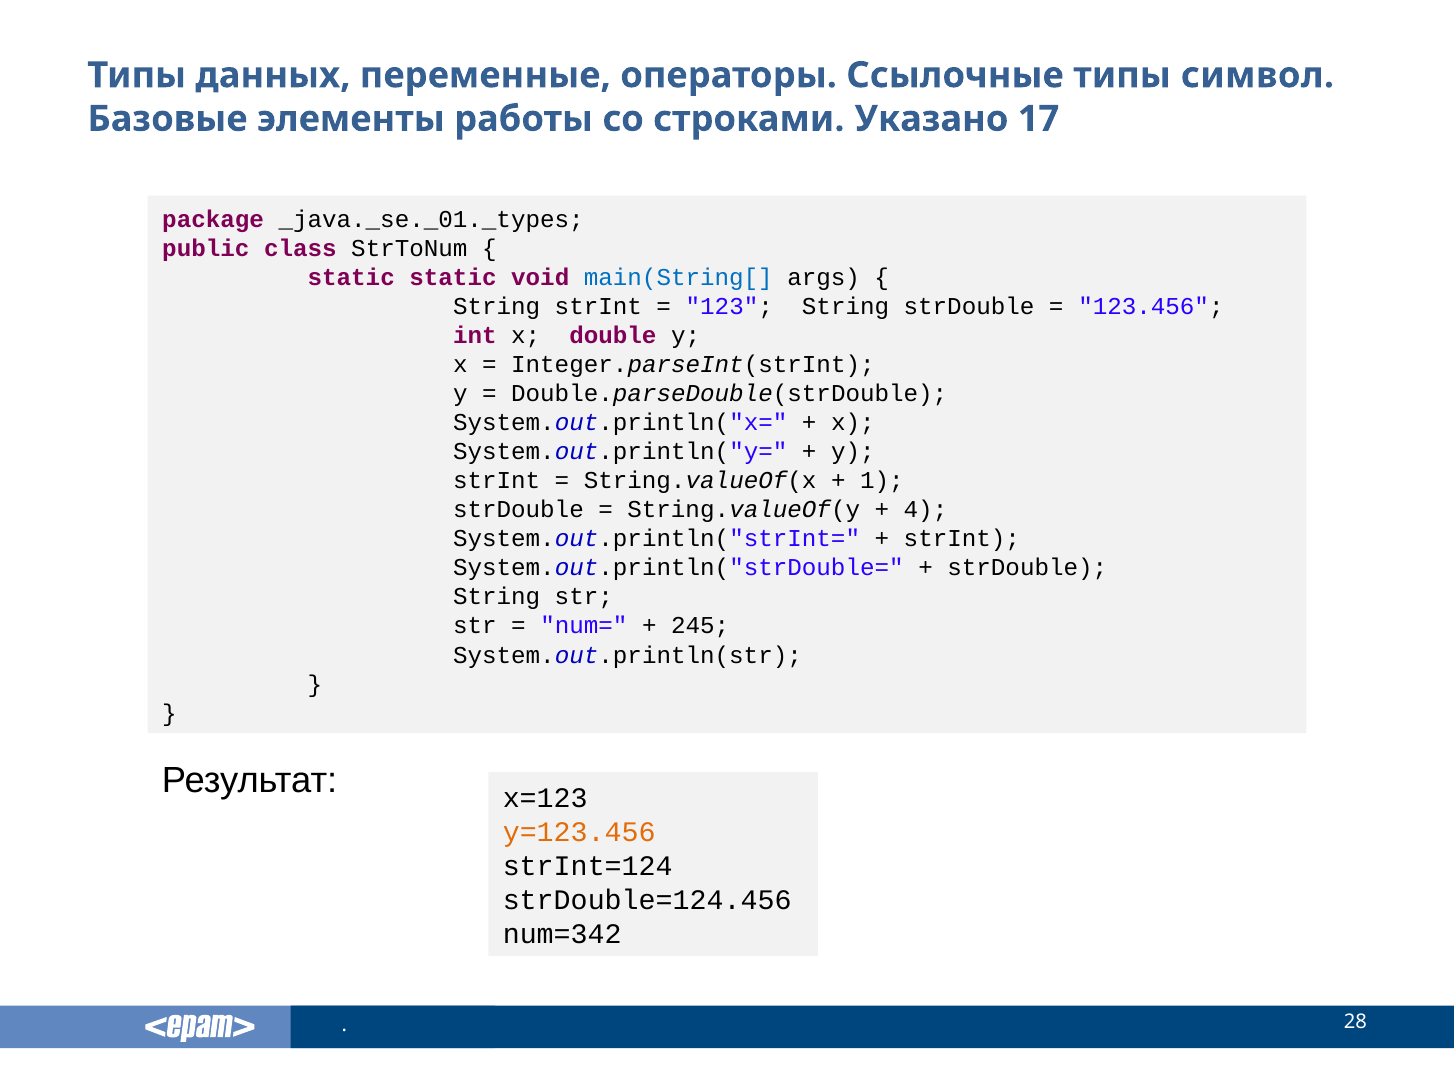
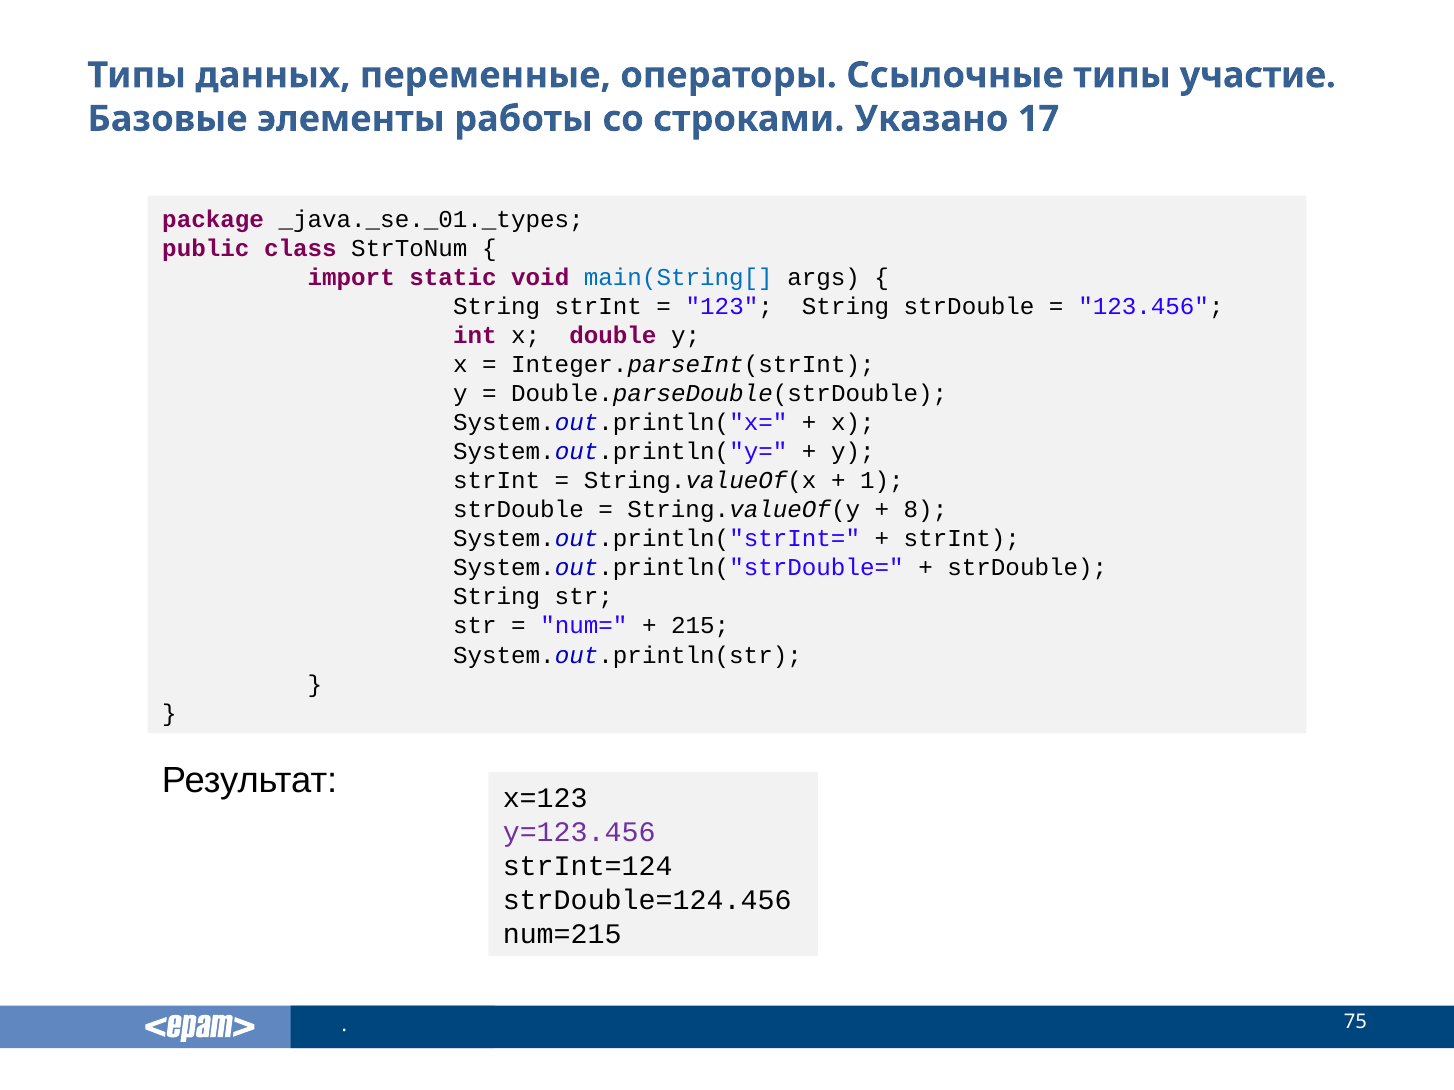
символ: символ -> участие
static at (351, 277): static -> import
4: 4 -> 8
245: 245 -> 215
y=123.456 colour: orange -> purple
num=342: num=342 -> num=215
28: 28 -> 75
